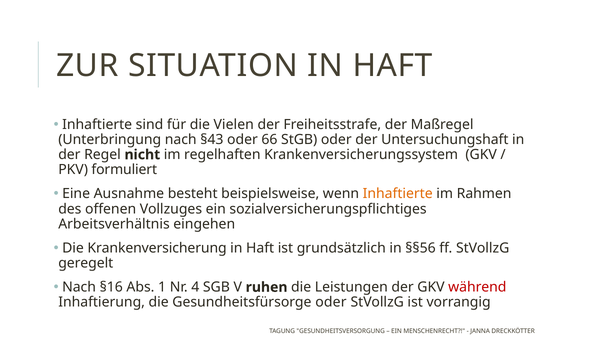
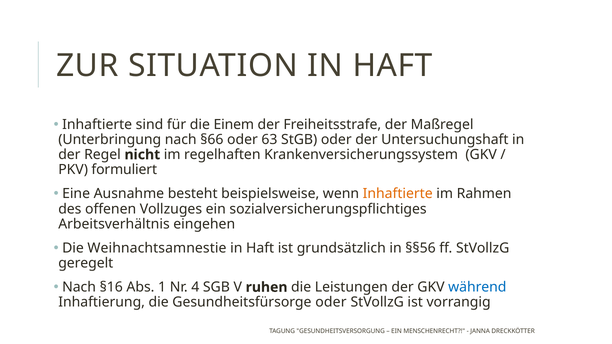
Vielen: Vielen -> Einem
§43: §43 -> §66
66: 66 -> 63
Krankenversicherung: Krankenversicherung -> Weihnachtsamnestie
während colour: red -> blue
